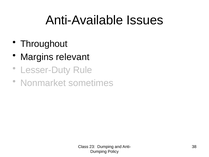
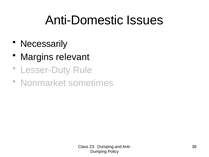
Anti-Available: Anti-Available -> Anti-Domestic
Throughout: Throughout -> Necessarily
